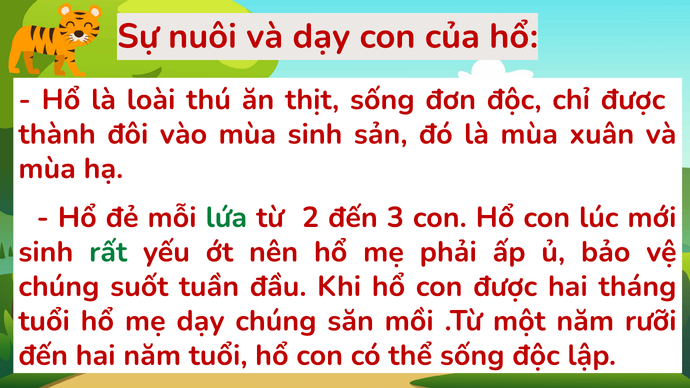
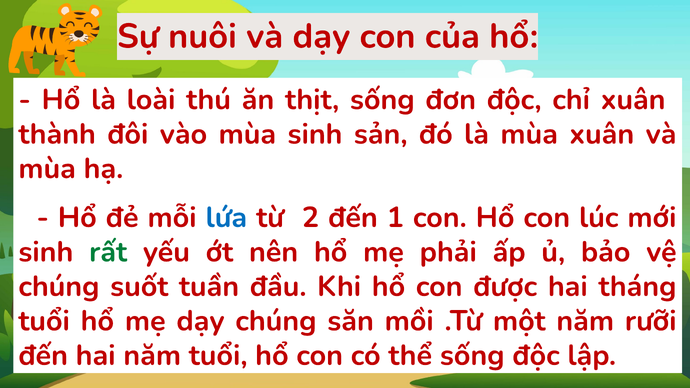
chỉ được: được -> xuân
lứa colour: green -> blue
3: 3 -> 1
